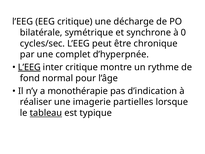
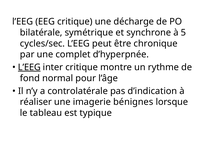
0: 0 -> 5
monothérapie: monothérapie -> controlatérale
partielles: partielles -> bénignes
tableau underline: present -> none
